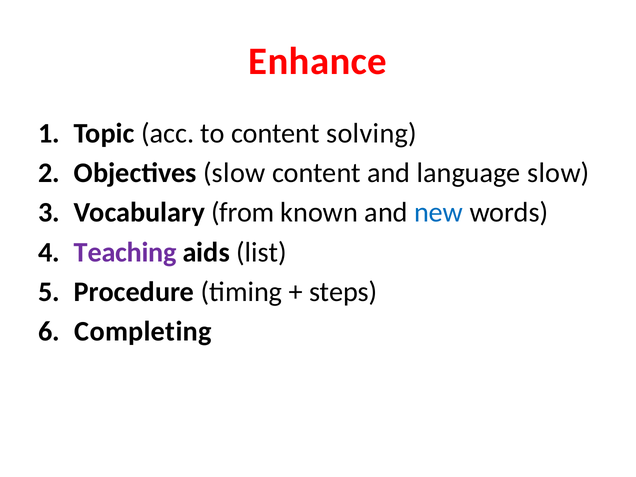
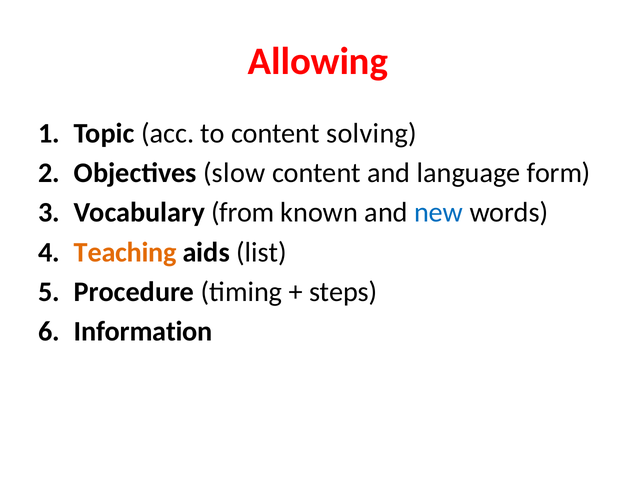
Enhance: Enhance -> Allowing
language slow: slow -> form
Teaching colour: purple -> orange
Completing: Completing -> Information
